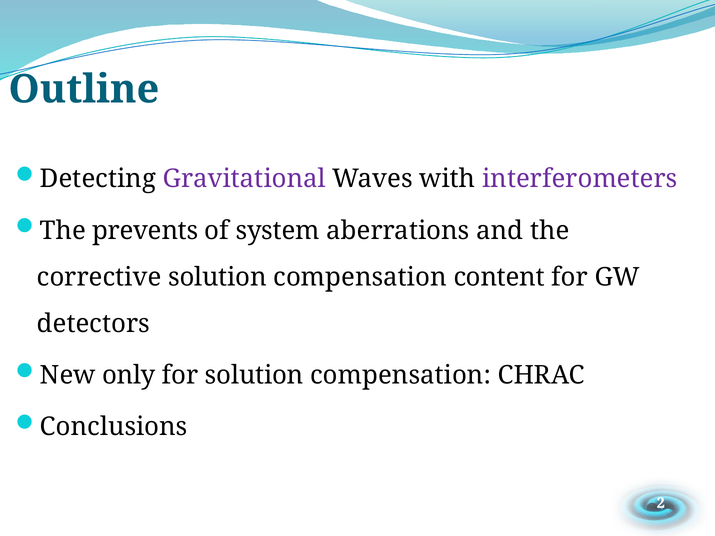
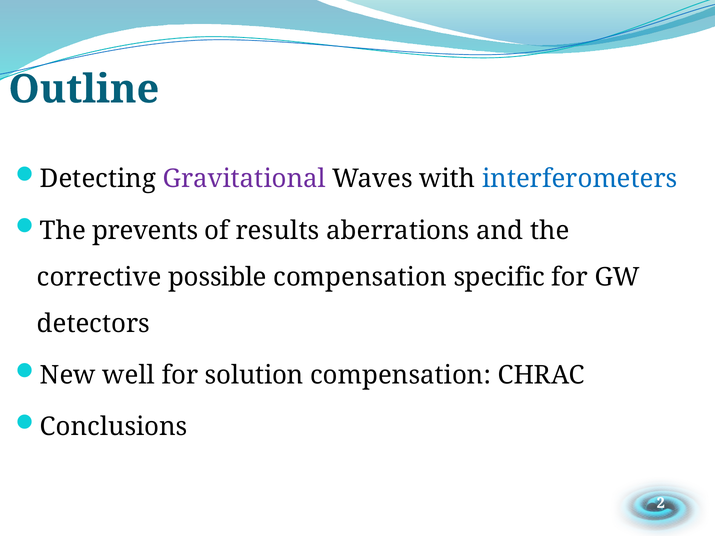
interferometers colour: purple -> blue
system: system -> results
corrective solution: solution -> possible
content: content -> specific
only: only -> well
